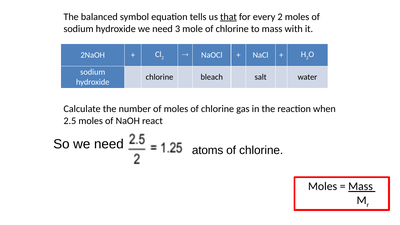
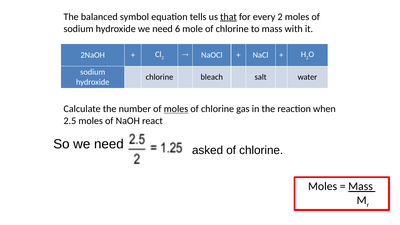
3: 3 -> 6
moles at (176, 109) underline: none -> present
atoms: atoms -> asked
